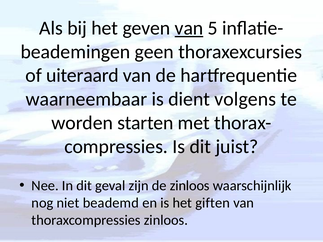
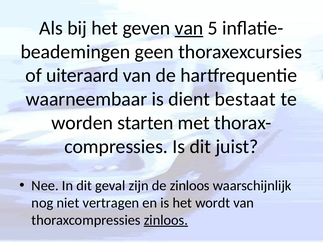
volgens: volgens -> bestaat
beademd: beademd -> vertragen
giften: giften -> wordt
zinloos at (166, 220) underline: none -> present
